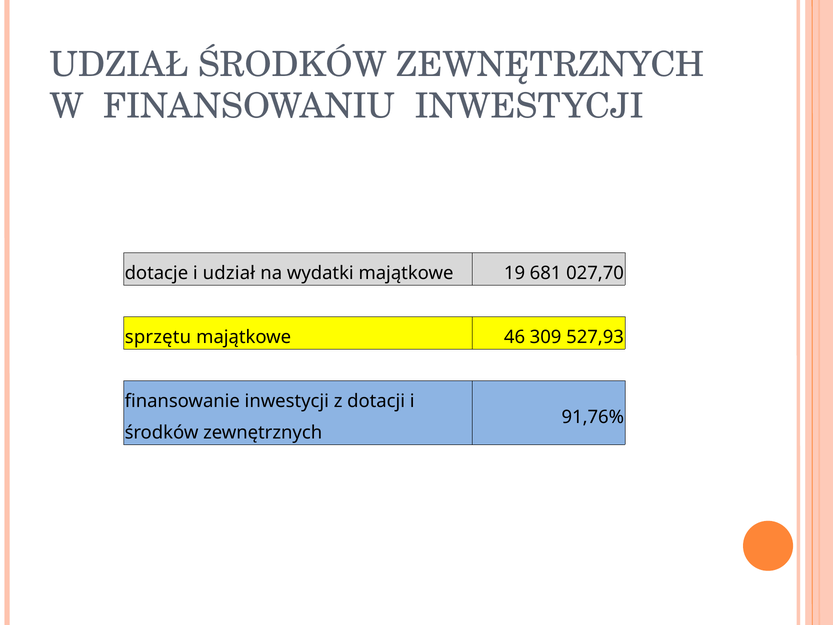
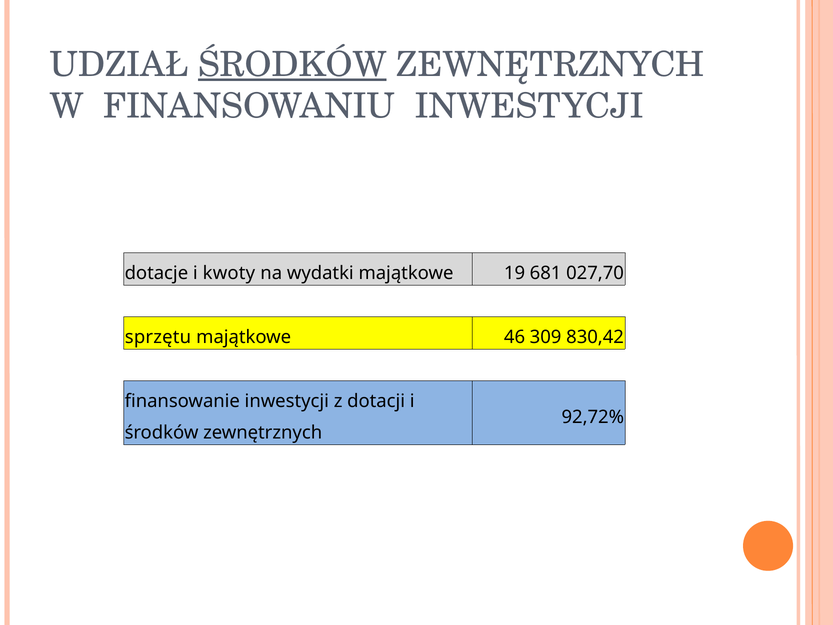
ŚRODKÓW at (292, 65) underline: none -> present
i udział: udział -> kwoty
527,93: 527,93 -> 830,42
91,76%: 91,76% -> 92,72%
